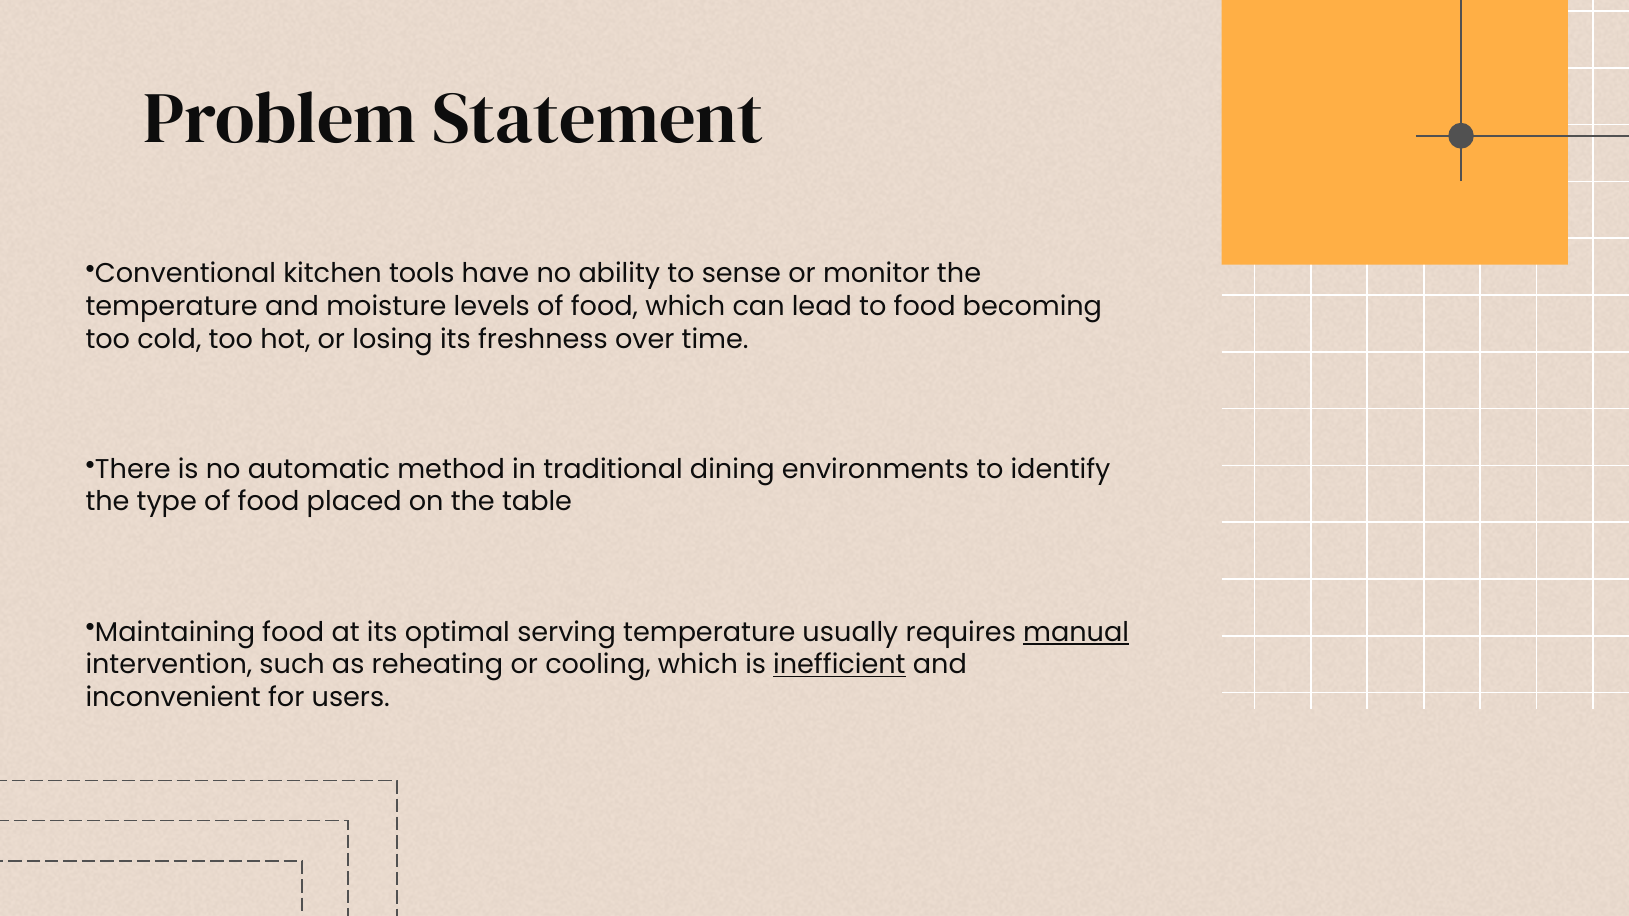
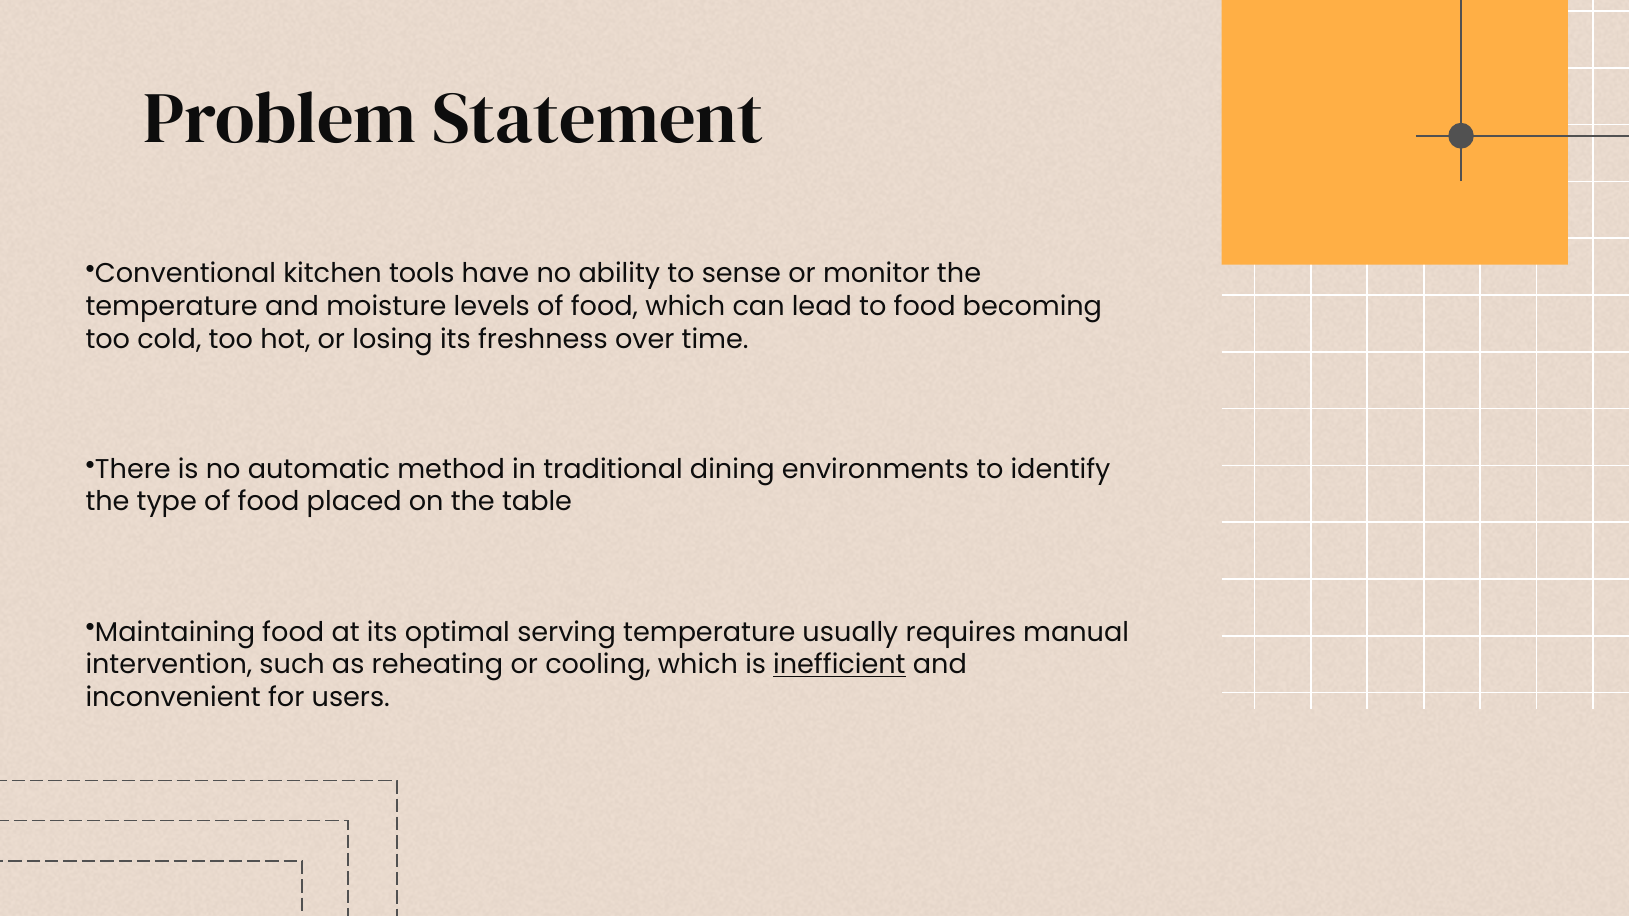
manual underline: present -> none
